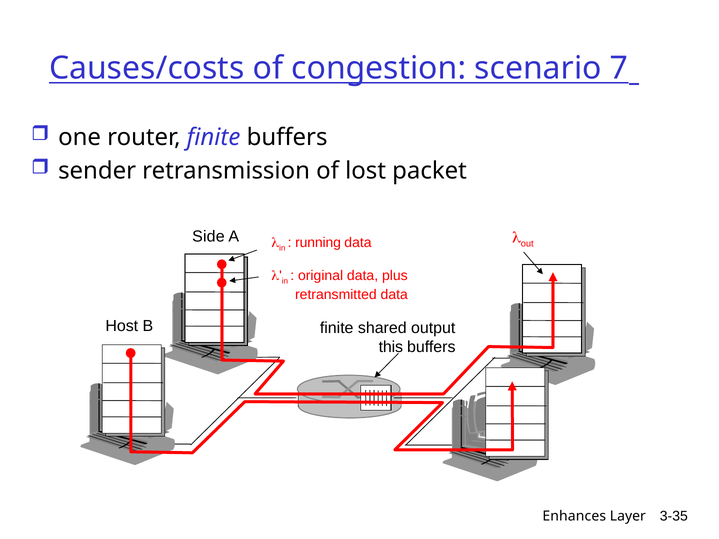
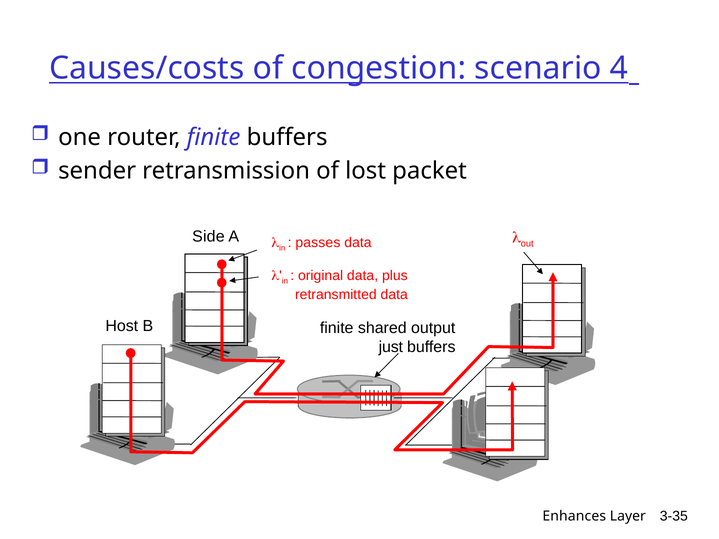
7: 7 -> 4
running: running -> passes
this: this -> just
